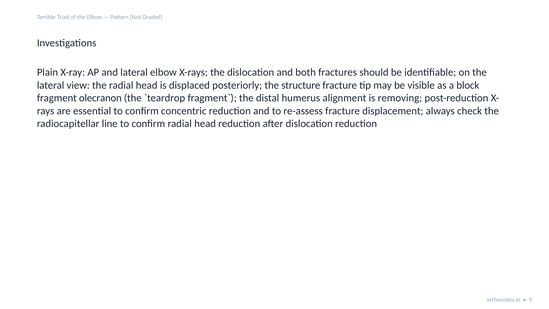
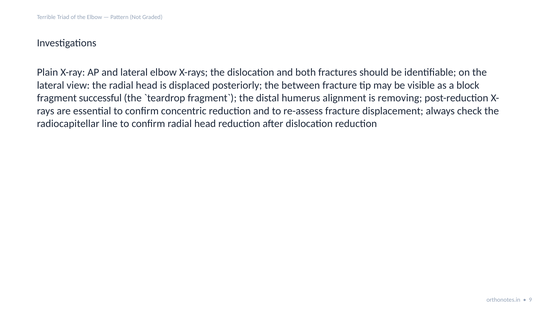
structure: structure -> between
olecranon: olecranon -> successful
